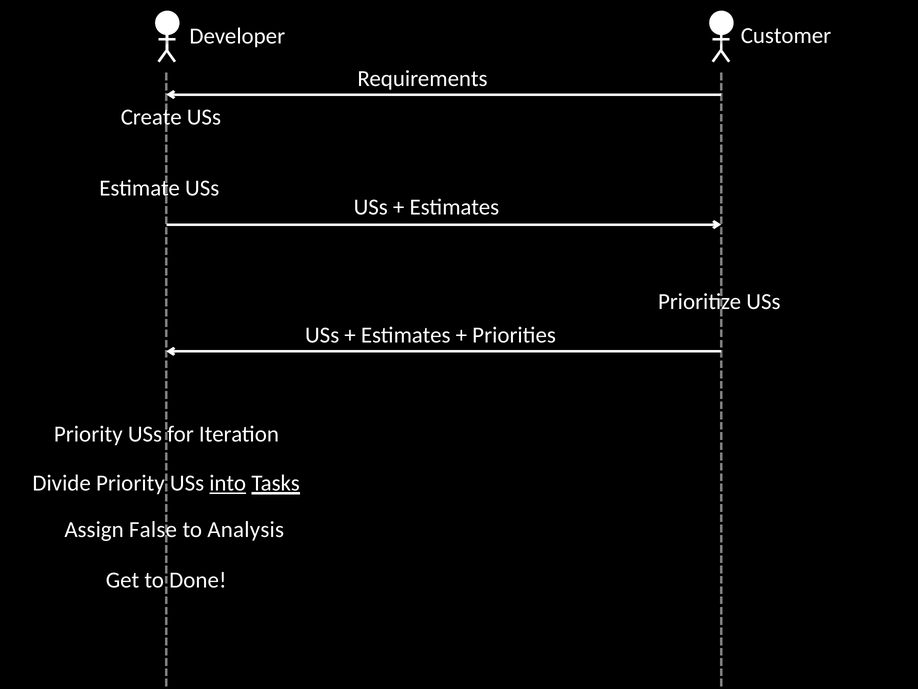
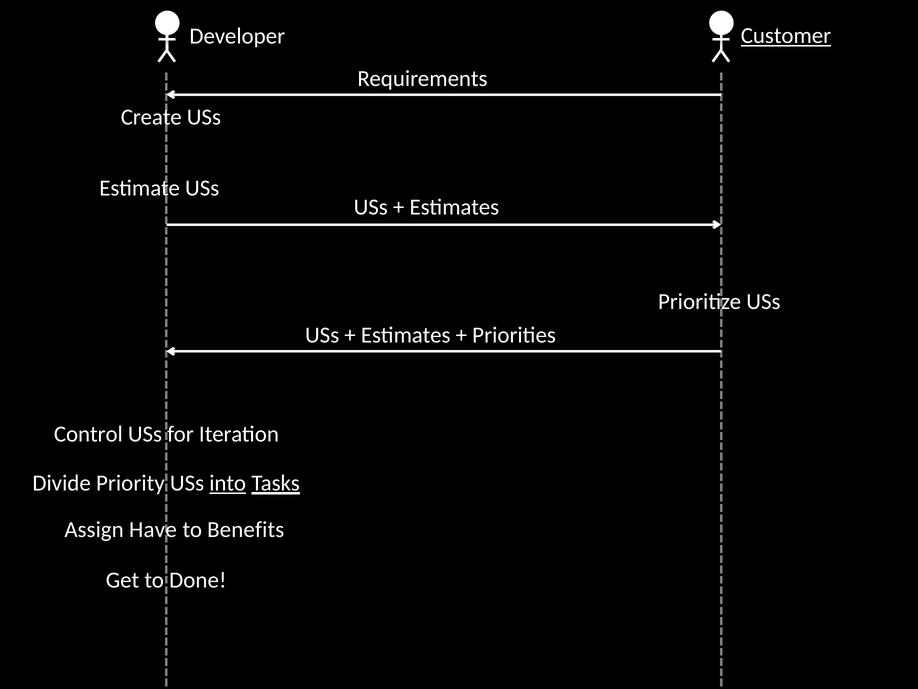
Customer underline: none -> present
Priority at (88, 434): Priority -> Control
False: False -> Have
Analysis: Analysis -> Benefits
